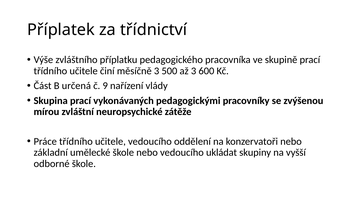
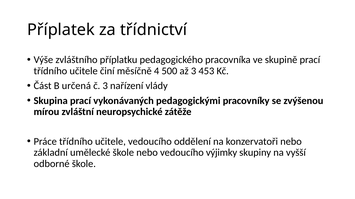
měsíčně 3: 3 -> 4
600: 600 -> 453
č 9: 9 -> 3
ukládat: ukládat -> výjimky
